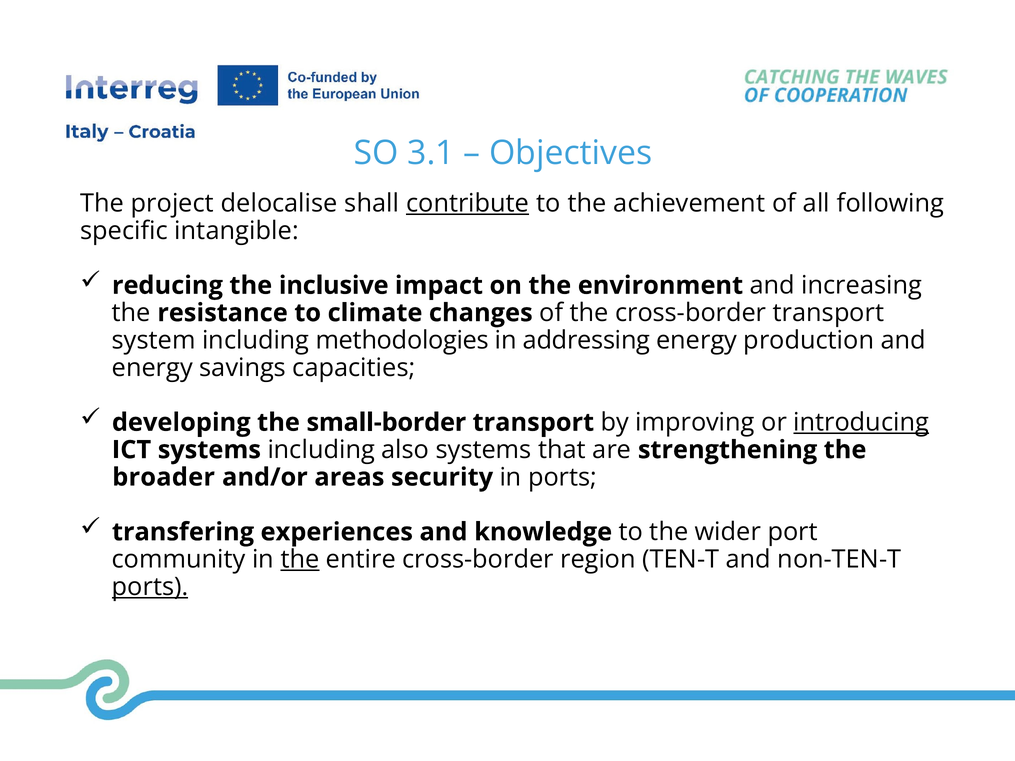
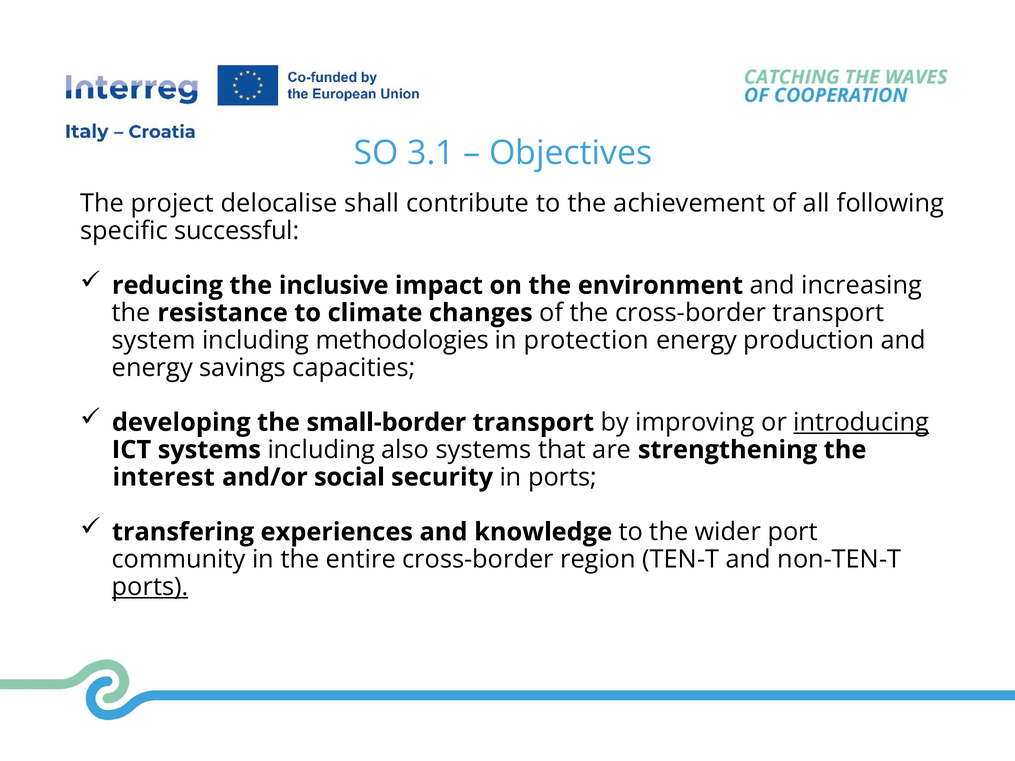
contribute underline: present -> none
intangible: intangible -> successful
addressing: addressing -> protection
broader: broader -> interest
areas: areas -> social
the at (300, 560) underline: present -> none
